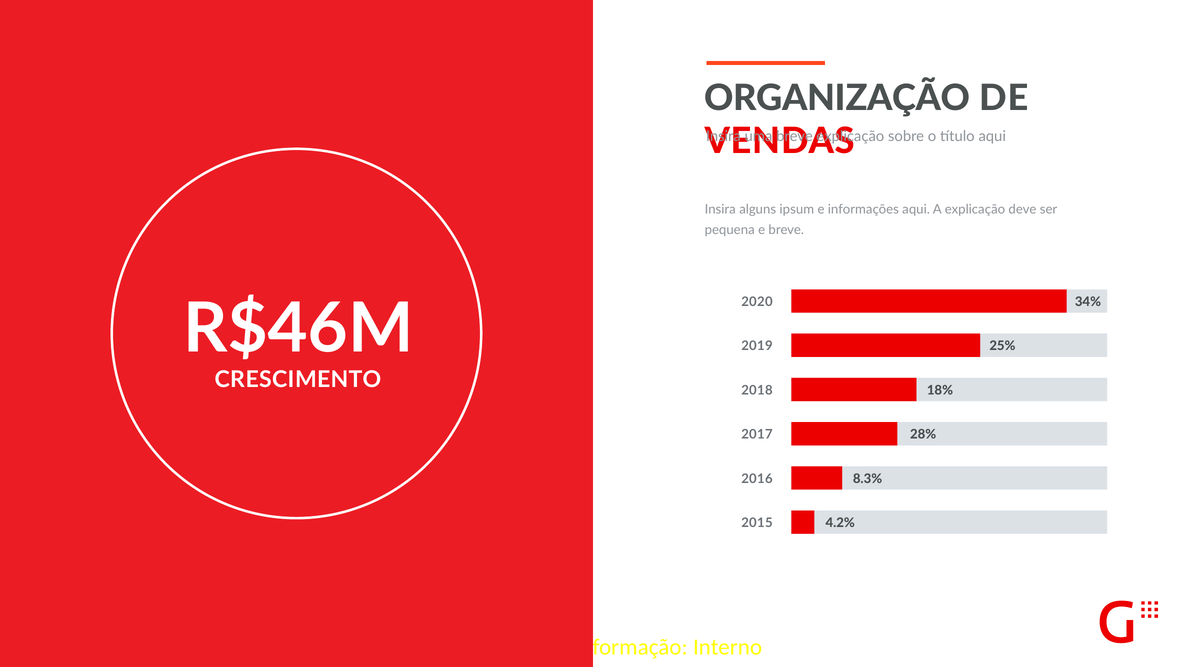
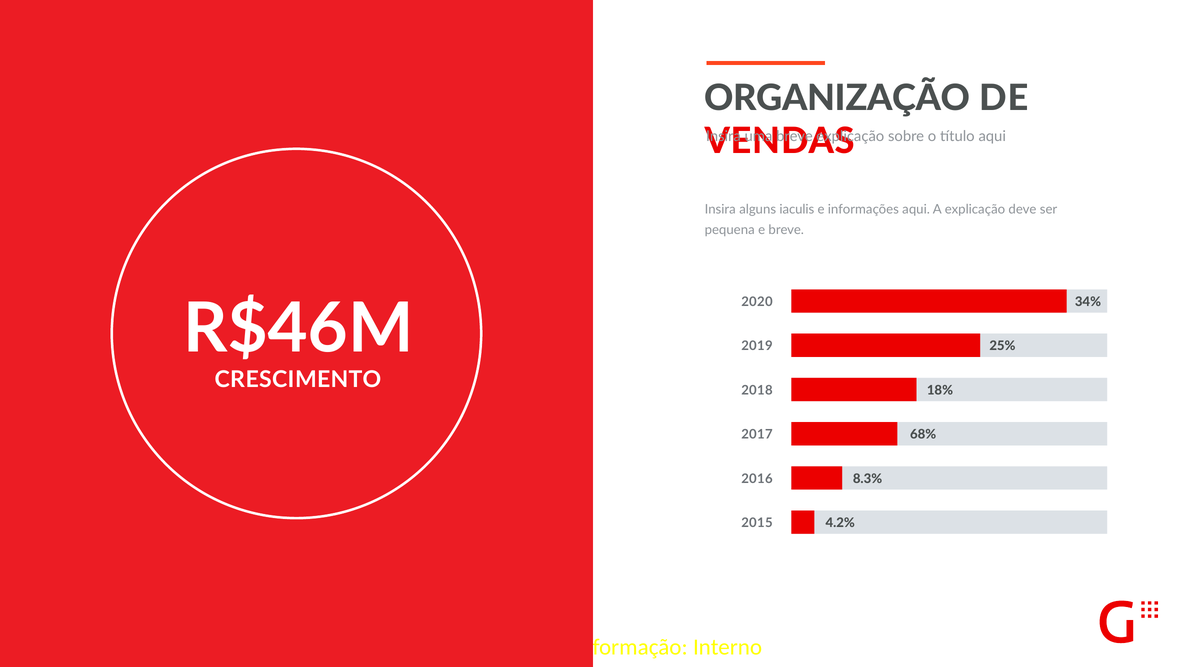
ipsum: ipsum -> iaculis
28%: 28% -> 68%
